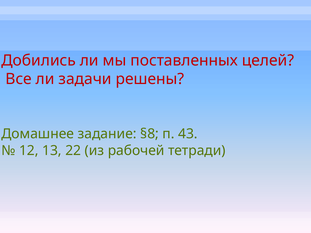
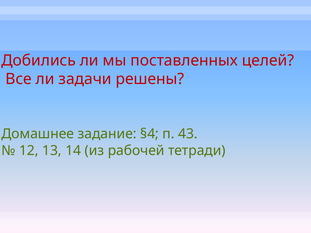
§8: §8 -> §4
22: 22 -> 14
